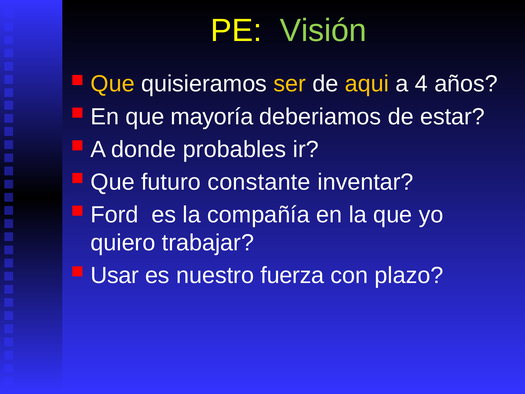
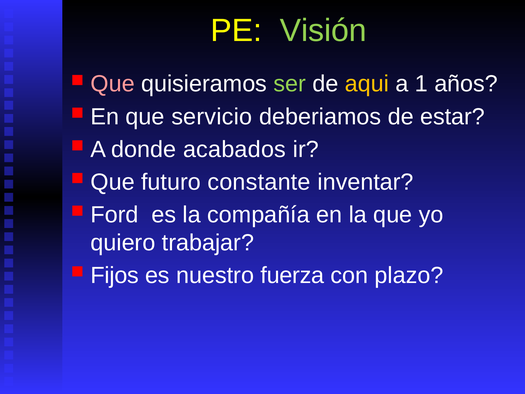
Que at (113, 84) colour: yellow -> pink
ser colour: yellow -> light green
4: 4 -> 1
mayoría: mayoría -> servicio
probables: probables -> acabados
Usar: Usar -> Fijos
